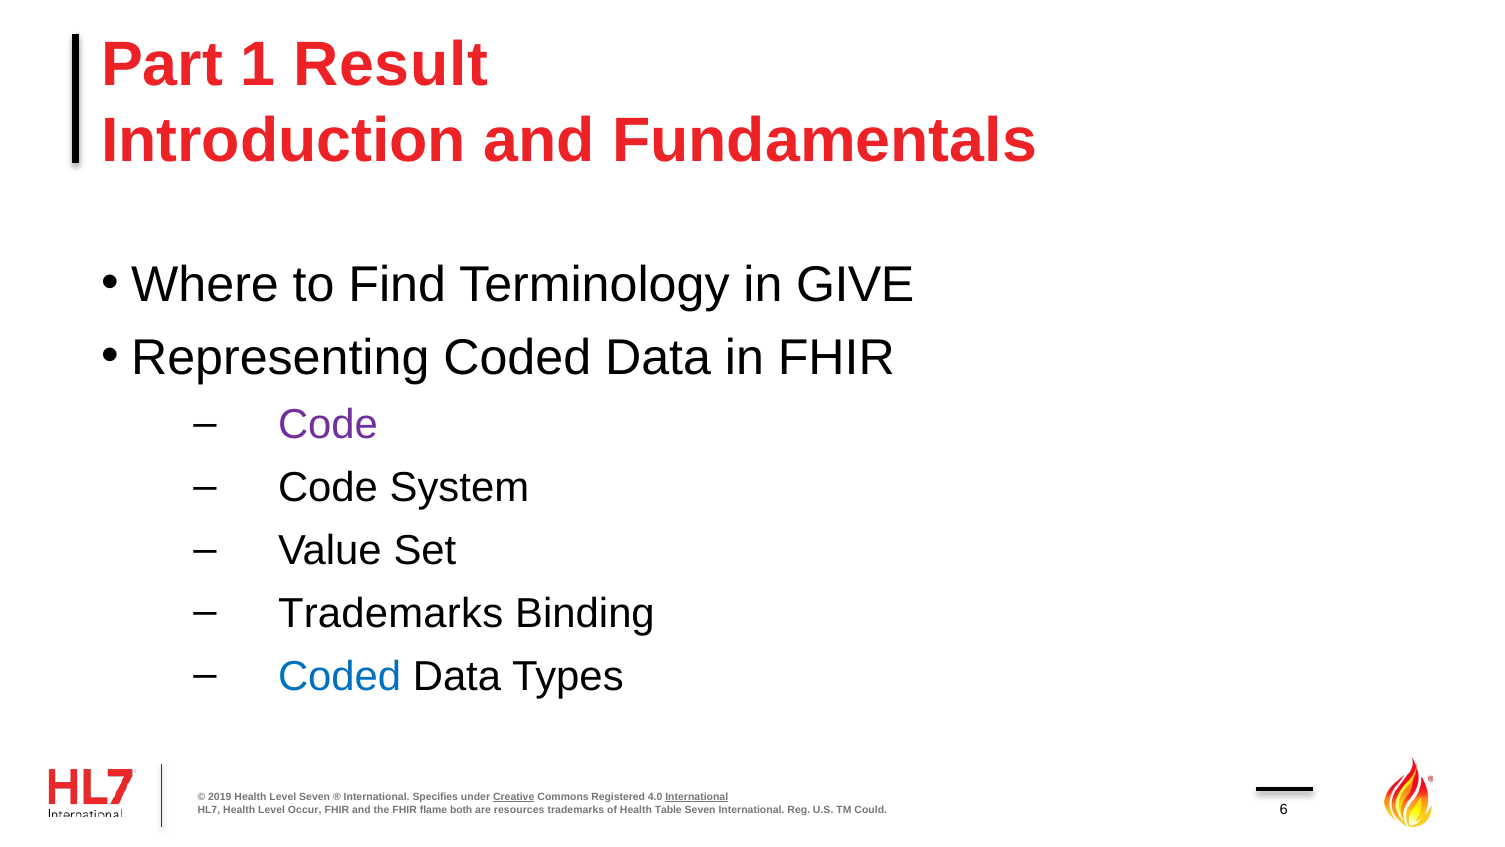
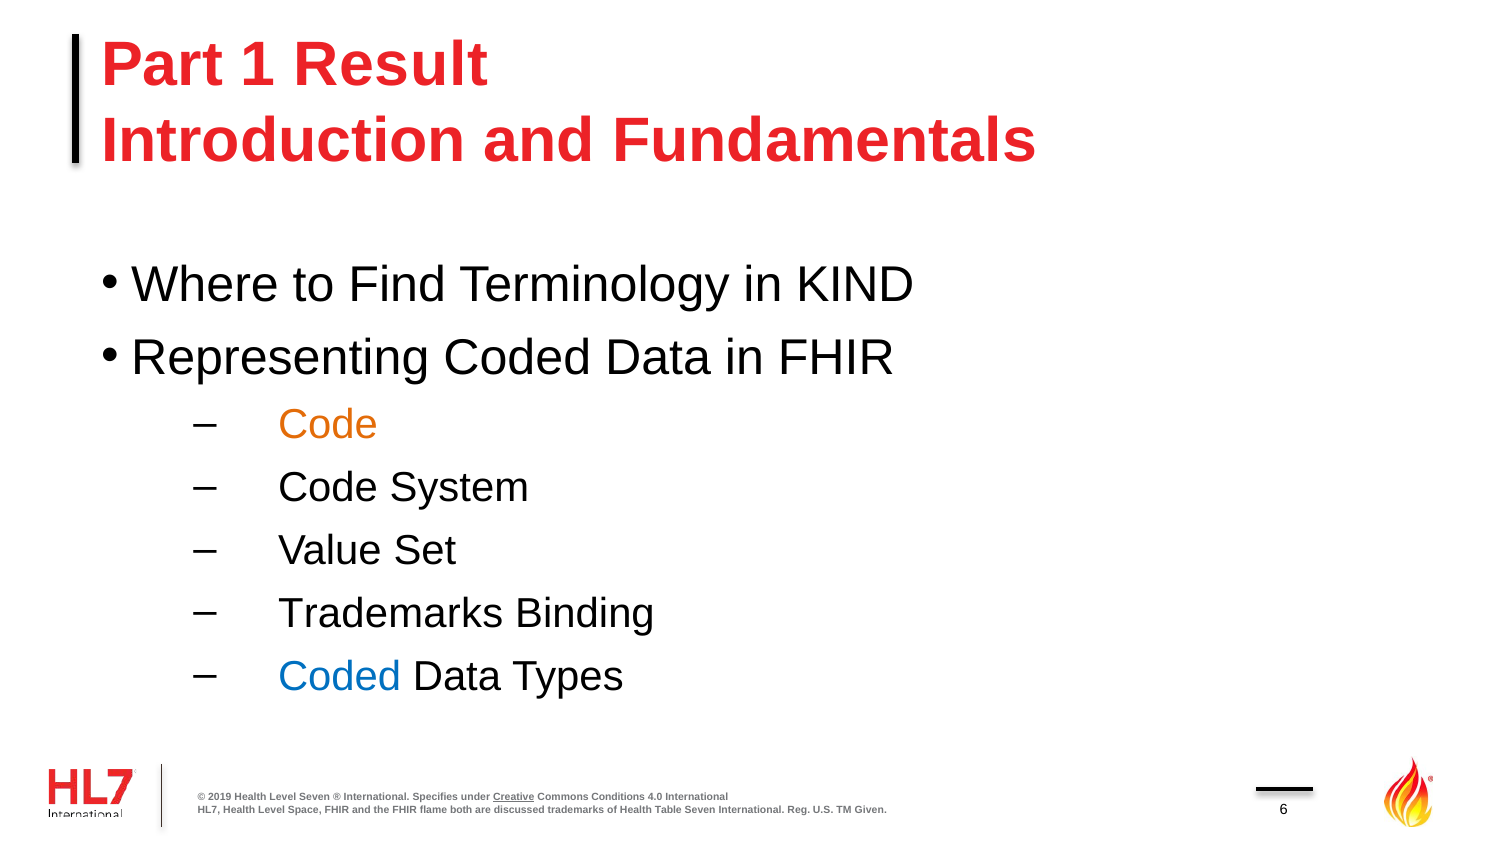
GIVE: GIVE -> KIND
Code at (328, 425) colour: purple -> orange
Registered: Registered -> Conditions
International at (697, 797) underline: present -> none
Occur: Occur -> Space
resources: resources -> discussed
Could: Could -> Given
